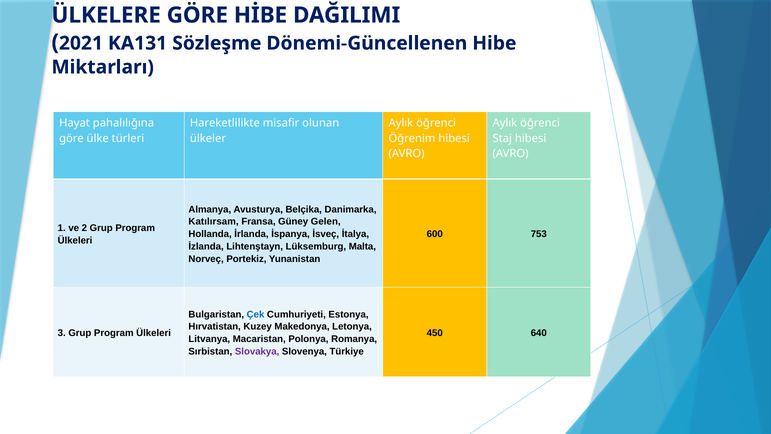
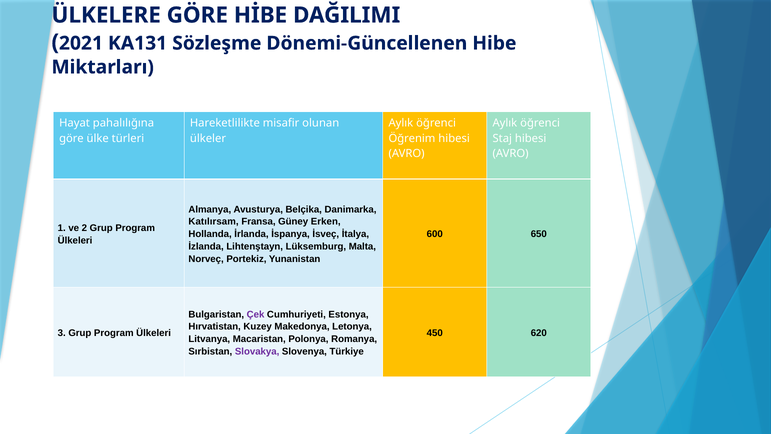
Gelen: Gelen -> Erken
753: 753 -> 650
Çek colour: blue -> purple
640: 640 -> 620
